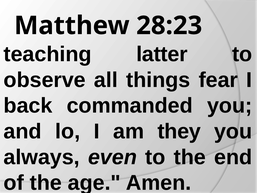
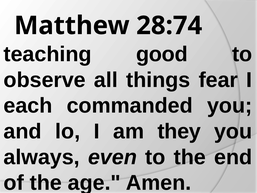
28:23: 28:23 -> 28:74
latter: latter -> good
back: back -> each
